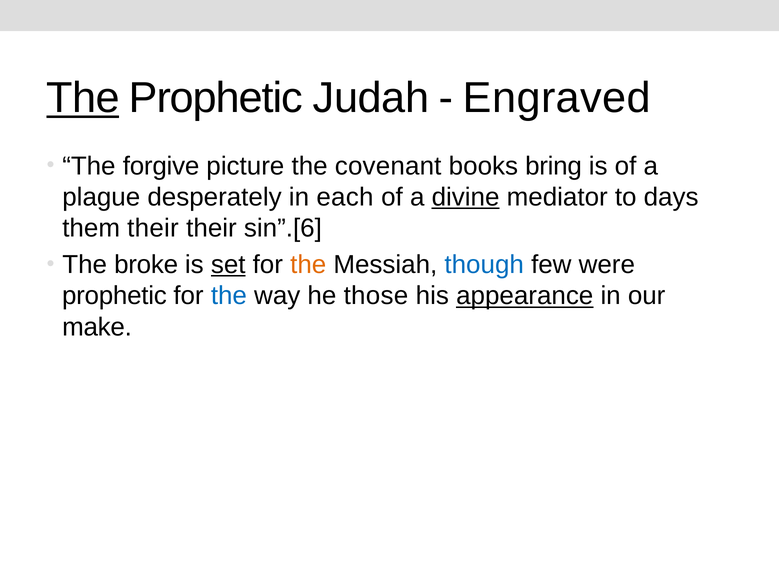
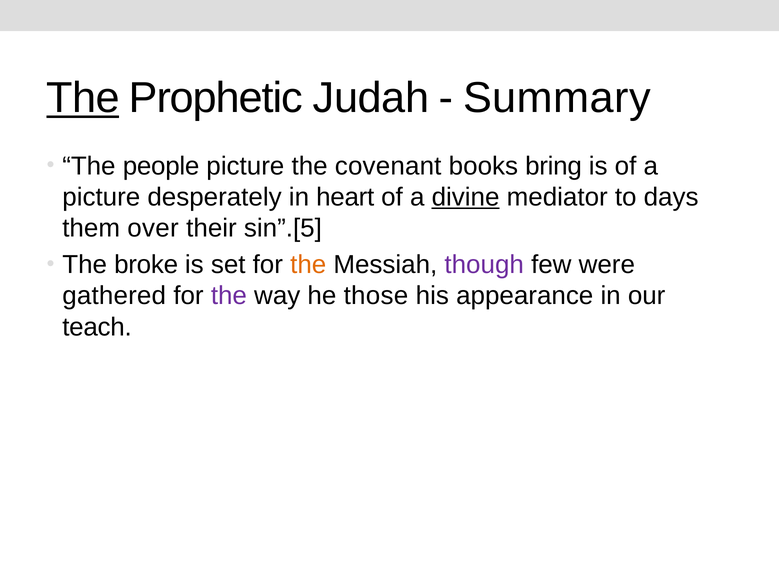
Engraved: Engraved -> Summary
forgive: forgive -> people
plague at (101, 197): plague -> picture
each: each -> heart
them their: their -> over
sin”.[6: sin”.[6 -> sin”.[5
set underline: present -> none
though colour: blue -> purple
prophetic at (114, 296): prophetic -> gathered
the at (229, 296) colour: blue -> purple
appearance underline: present -> none
make: make -> teach
